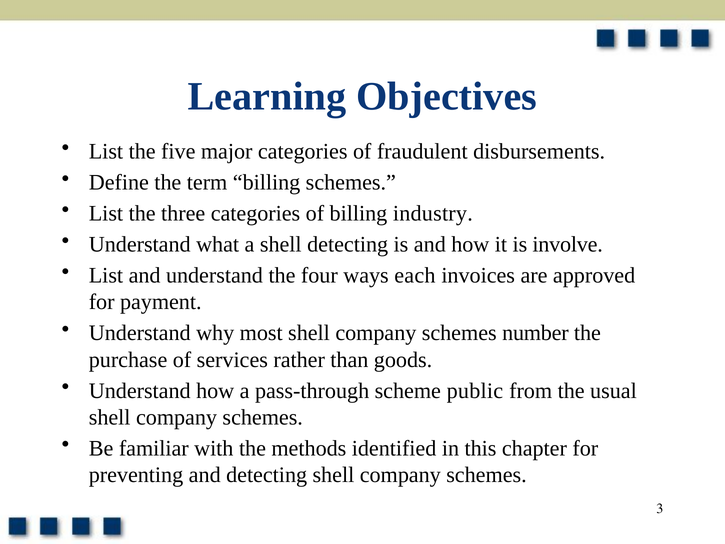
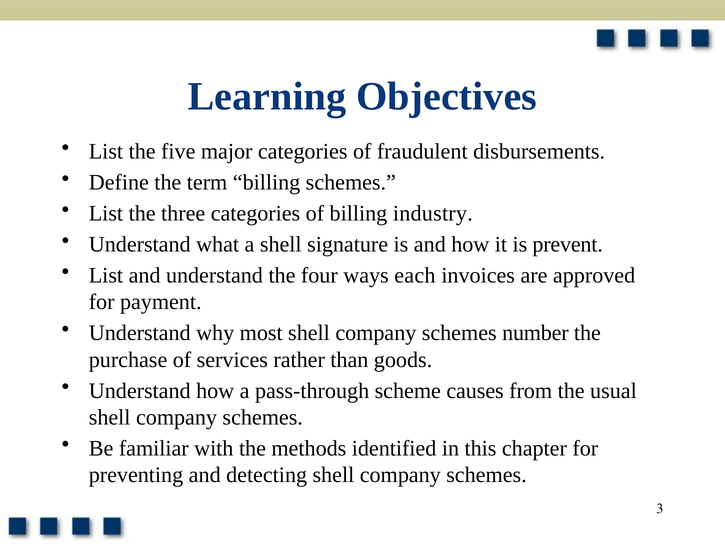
shell detecting: detecting -> signature
involve: involve -> prevent
public: public -> causes
